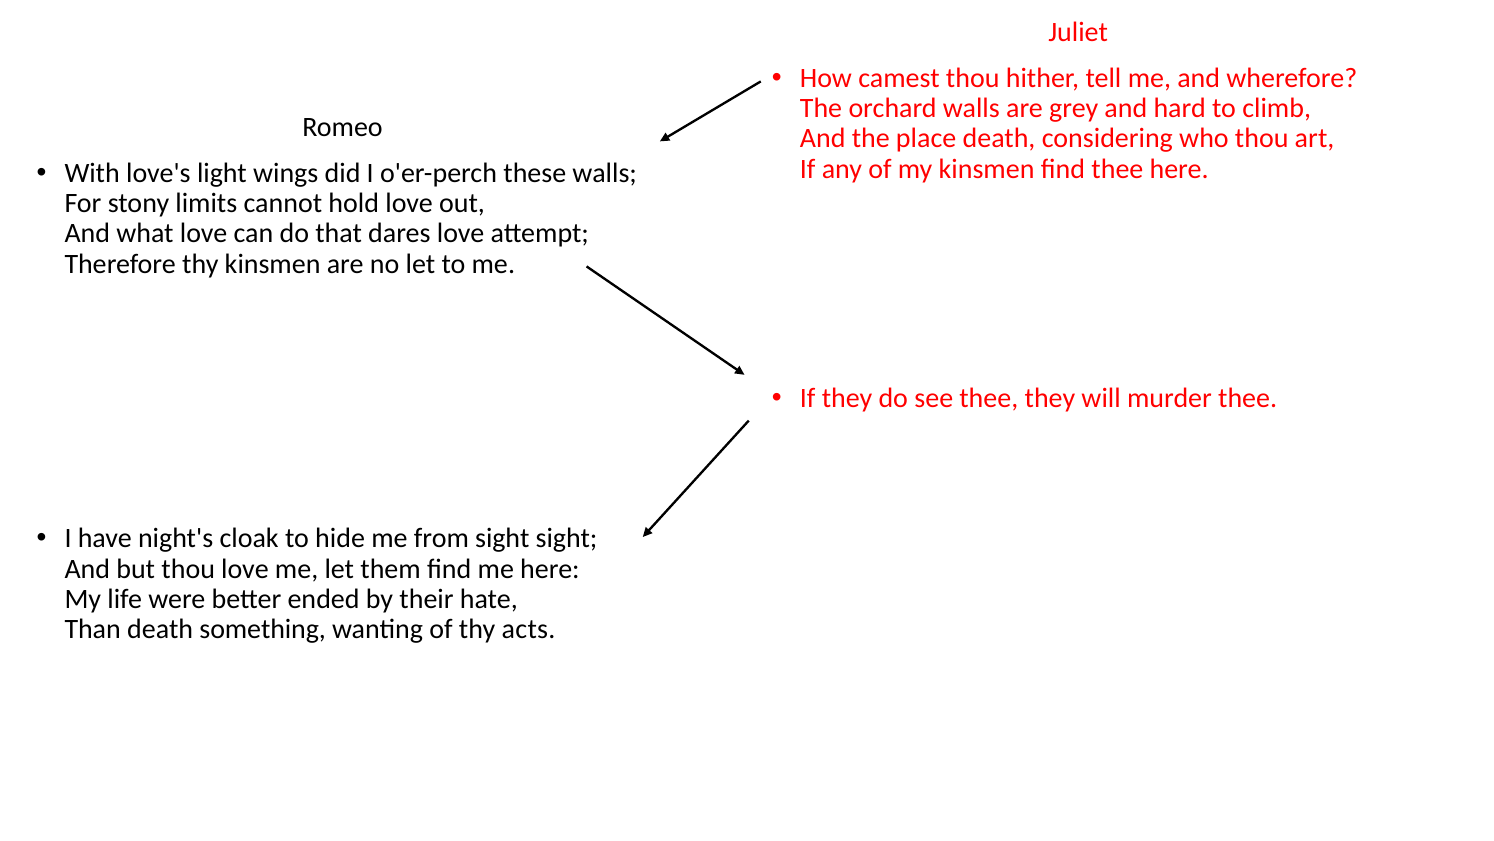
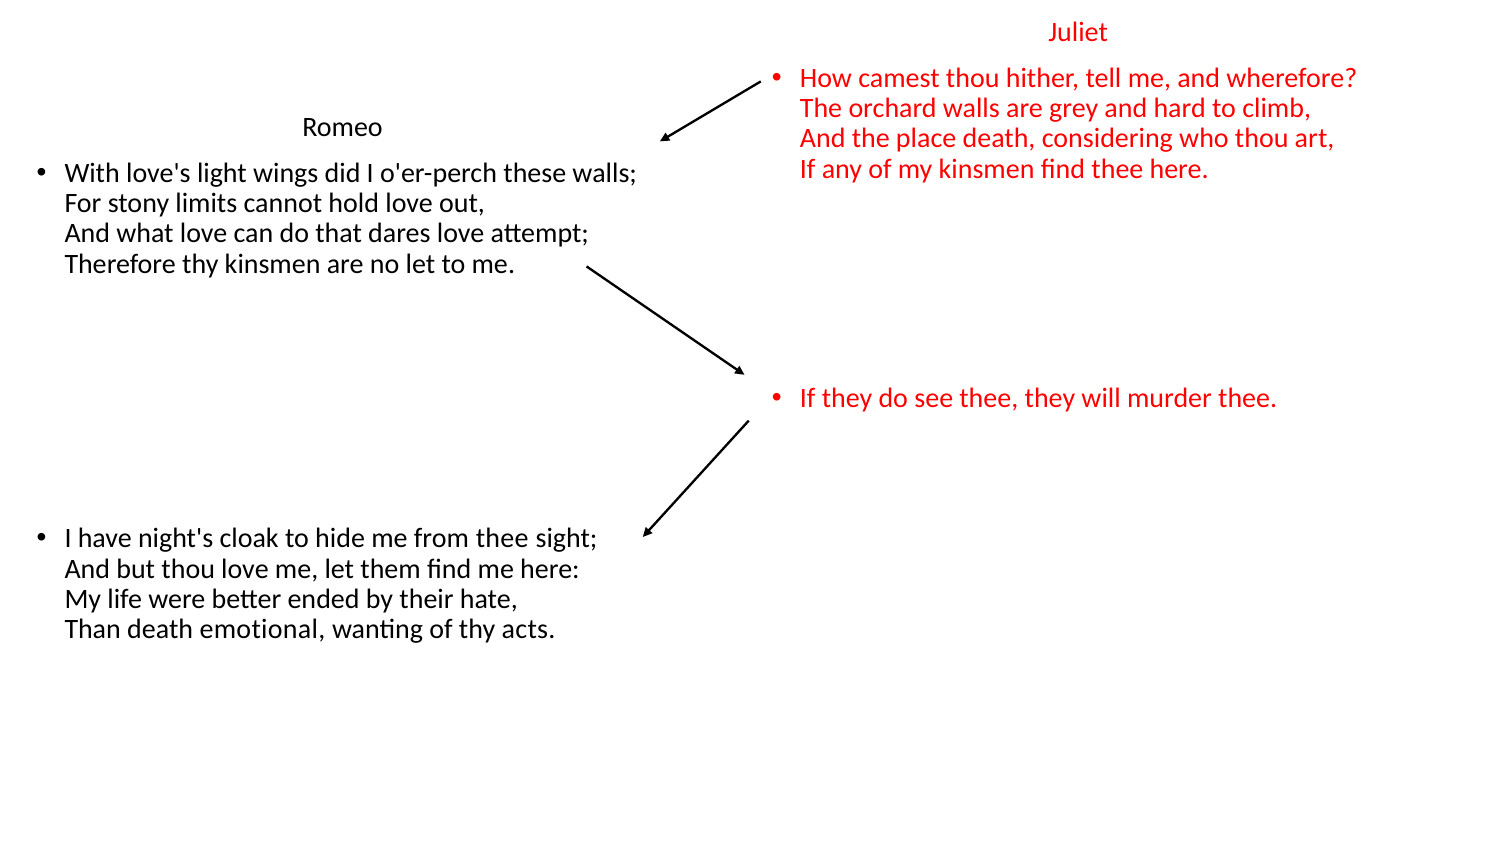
from sight: sight -> thee
something: something -> emotional
